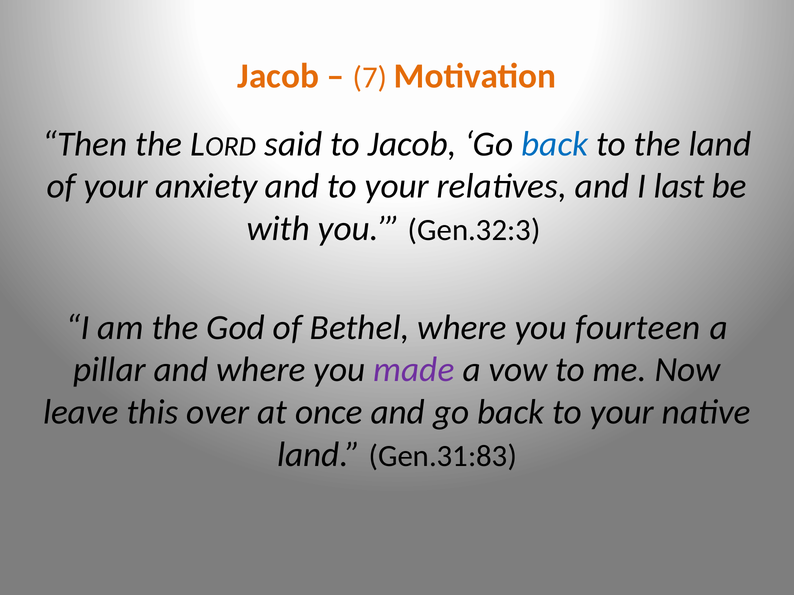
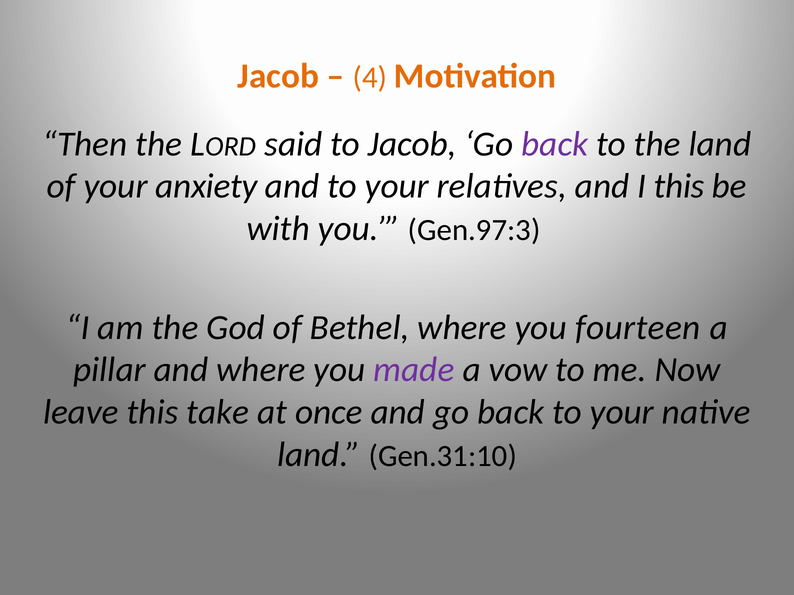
7: 7 -> 4
back at (555, 144) colour: blue -> purple
I last: last -> this
Gen.32:3: Gen.32:3 -> Gen.97:3
over: over -> take
Gen.31:83: Gen.31:83 -> Gen.31:10
